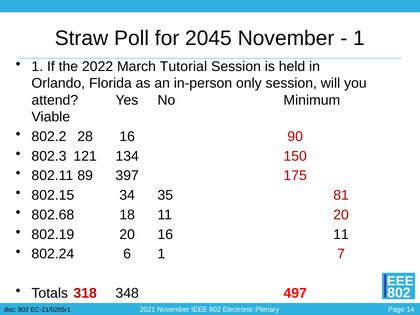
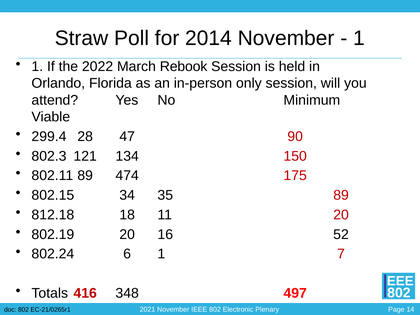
2045: 2045 -> 2014
Tutorial: Tutorial -> Rebook
802.2: 802.2 -> 299.4
28 16: 16 -> 47
397: 397 -> 474
35 81: 81 -> 89
802.68: 802.68 -> 812.18
16 11: 11 -> 52
318: 318 -> 416
